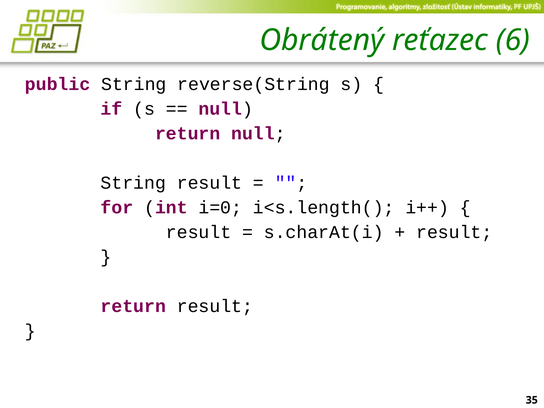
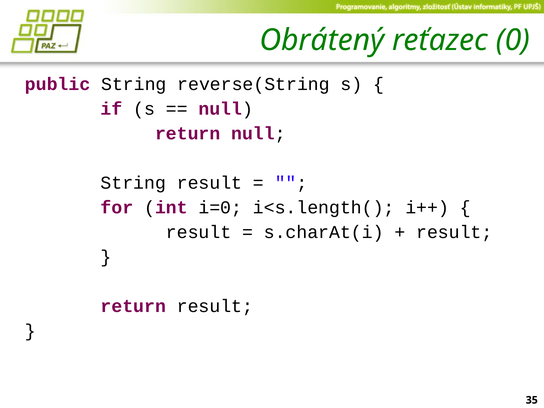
6: 6 -> 0
